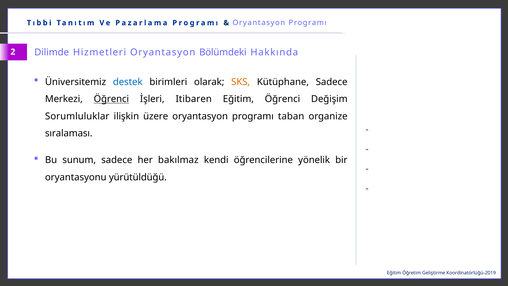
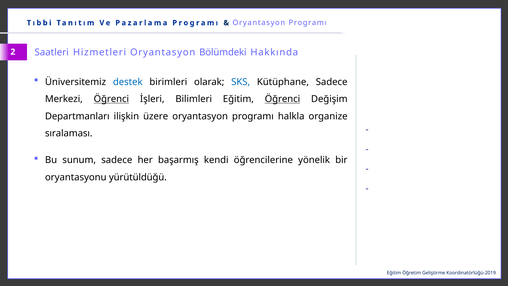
Dilimde: Dilimde -> Saatleri
SKS colour: orange -> blue
Itibaren: Itibaren -> Bilimleri
Öğrenci at (282, 99) underline: none -> present
Sorumluluklar: Sorumluluklar -> Departmanları
taban: taban -> halkla
bakılmaz: bakılmaz -> başarmış
